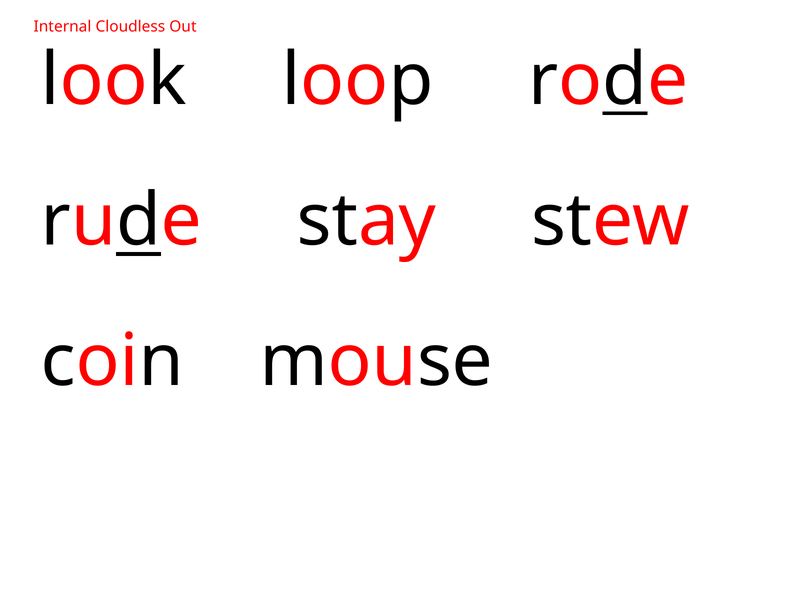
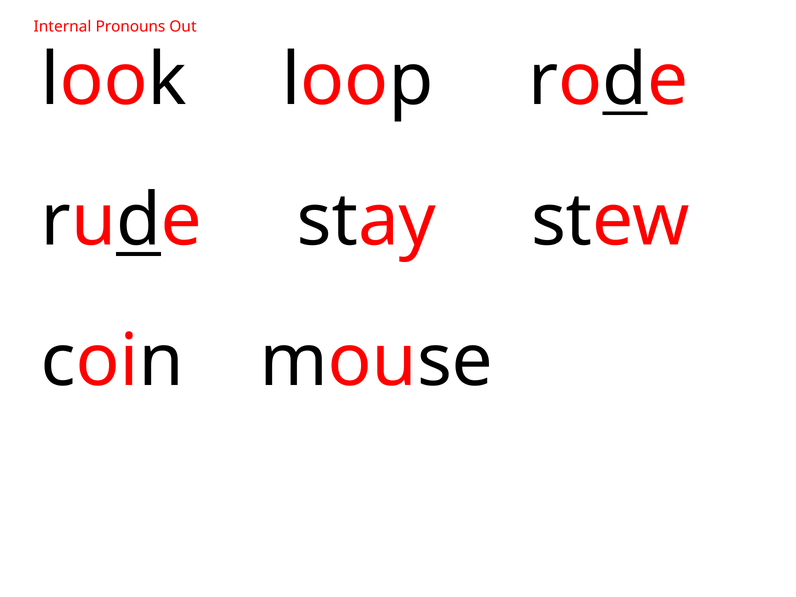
Cloudless: Cloudless -> Pronouns
